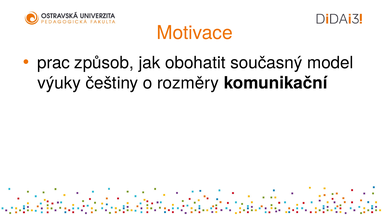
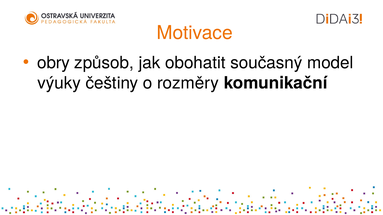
prac: prac -> obry
